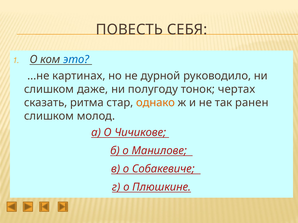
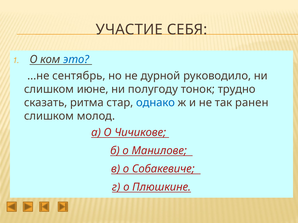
ПОВЕСТЬ: ПОВЕСТЬ -> УЧАСТИЕ
картинах: картинах -> сентябрь
даже: даже -> июне
чертах: чертах -> трудно
однако colour: orange -> blue
